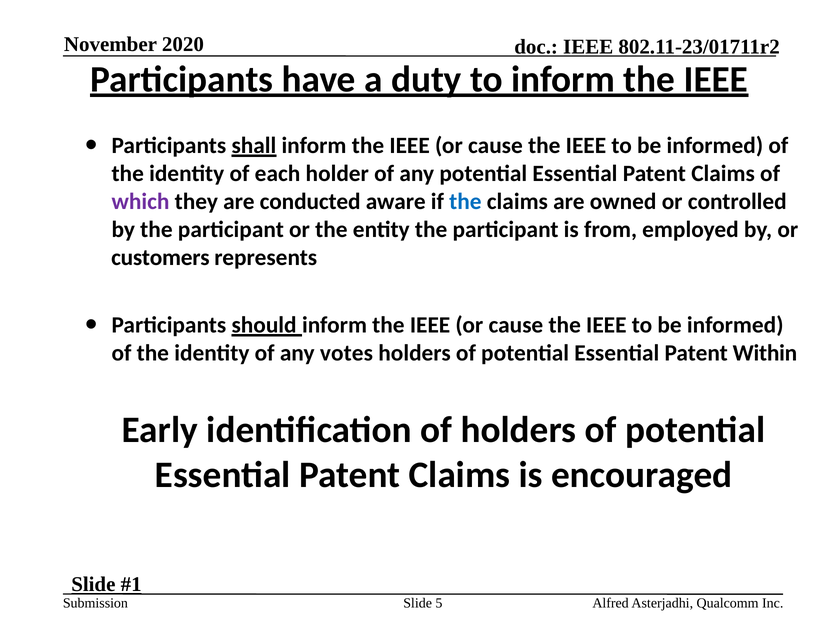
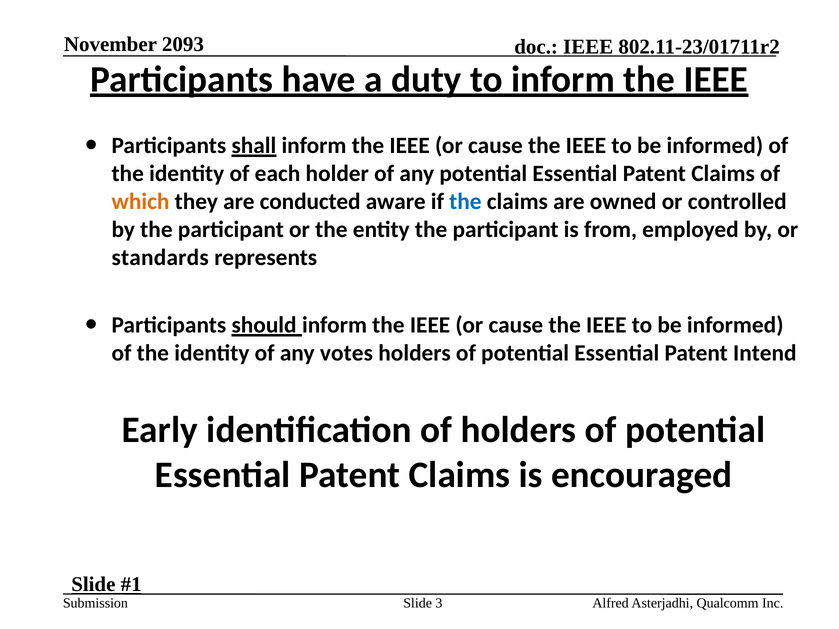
2020: 2020 -> 2093
which colour: purple -> orange
customers: customers -> standards
Within: Within -> Intend
5: 5 -> 3
